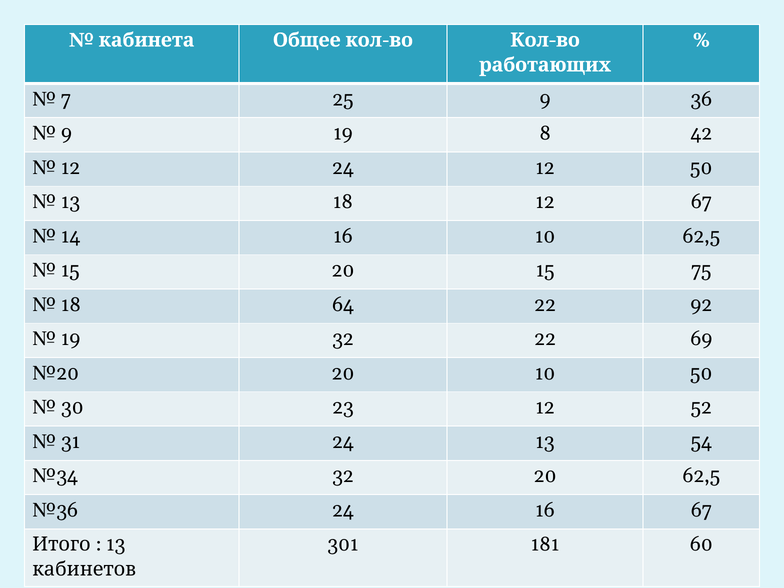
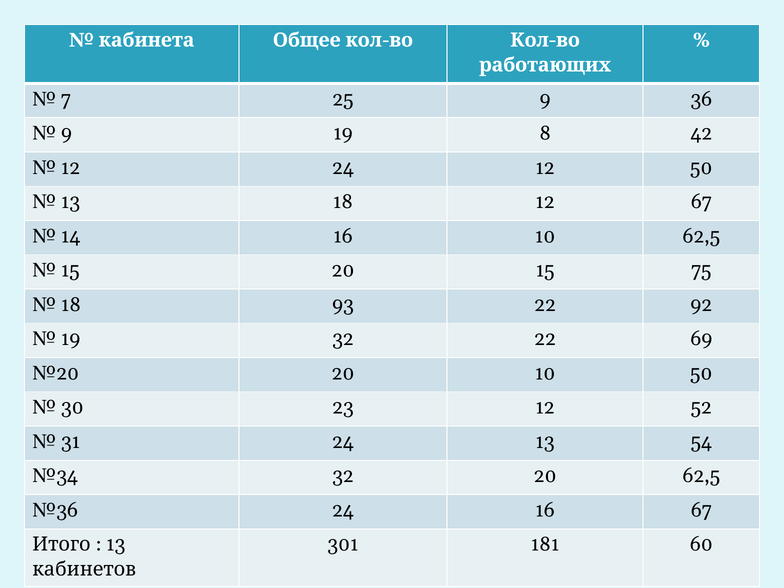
64: 64 -> 93
